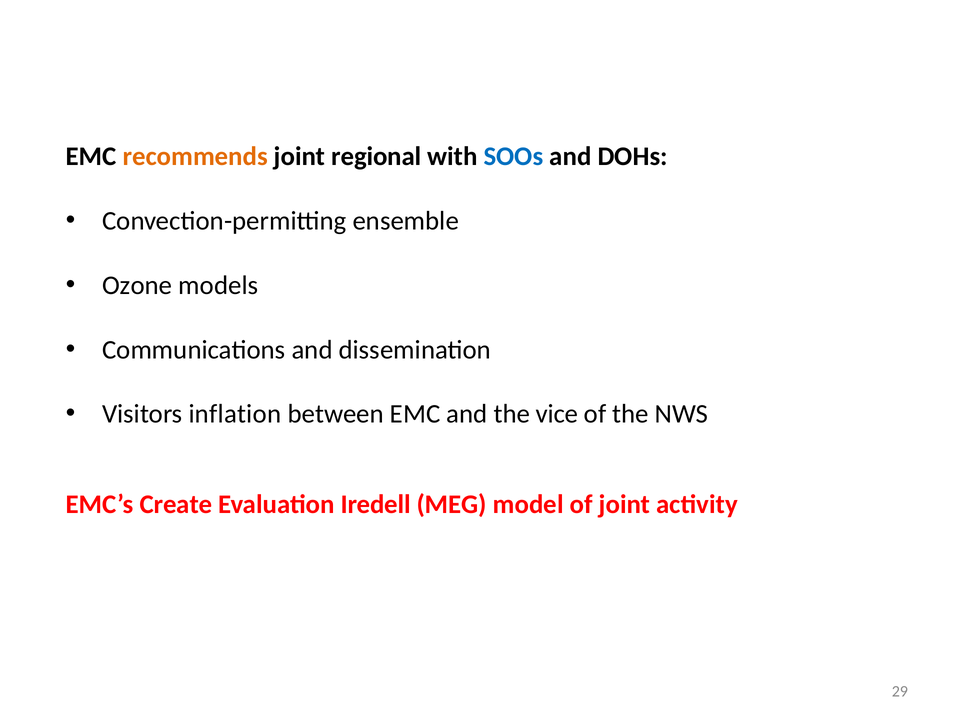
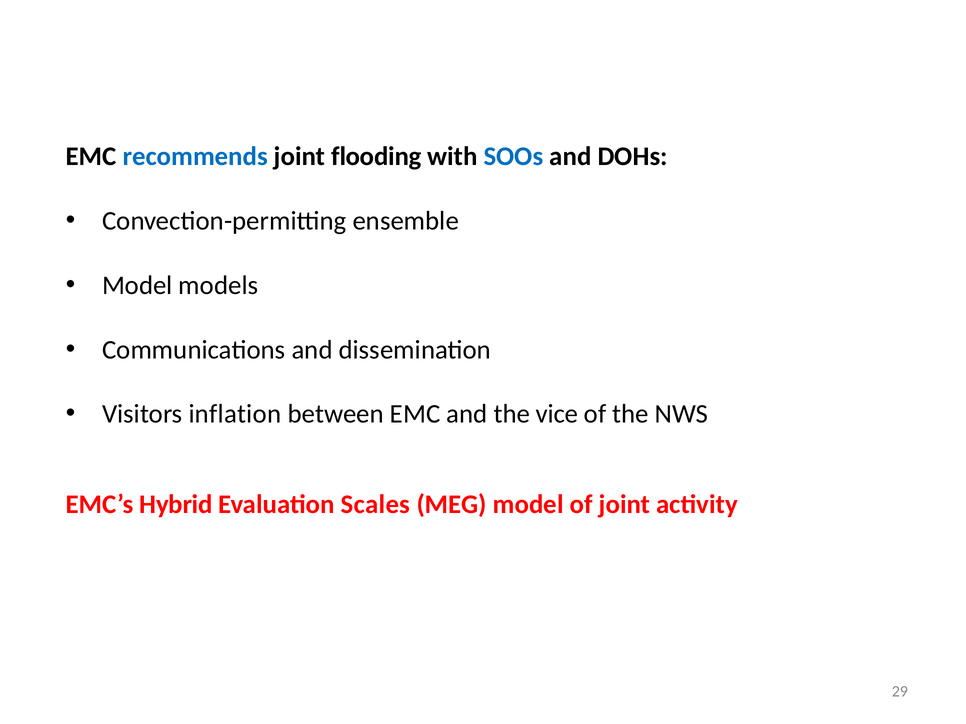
recommends colour: orange -> blue
regional: regional -> flooding
Ozone at (137, 286): Ozone -> Model
Create: Create -> Hybrid
Iredell: Iredell -> Scales
